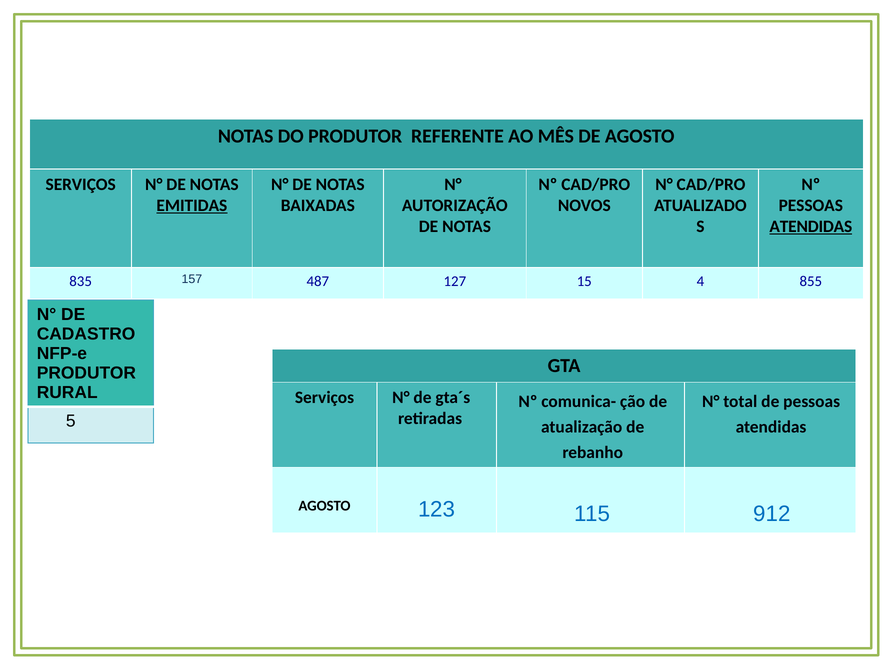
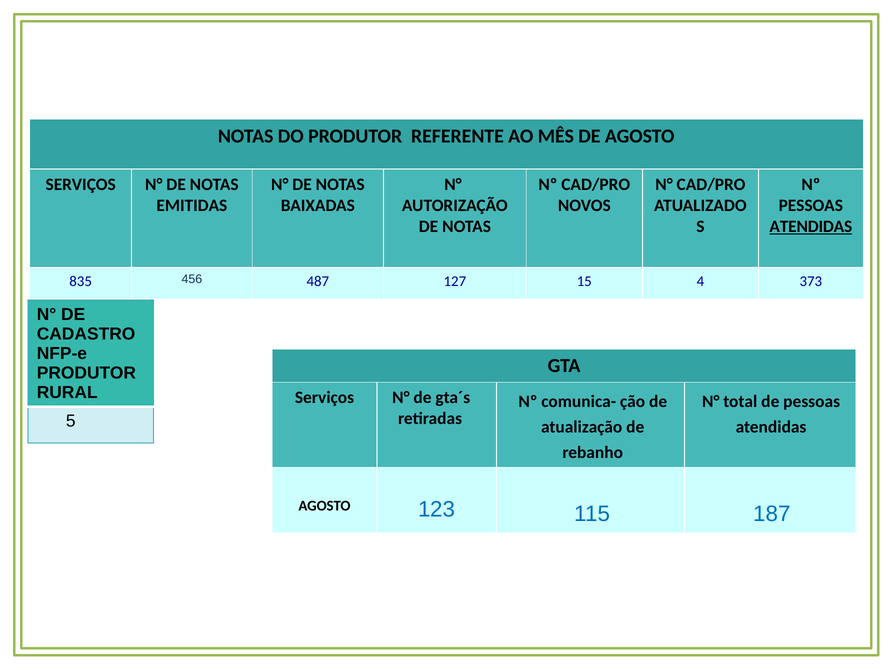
EMITIDAS underline: present -> none
157: 157 -> 456
855: 855 -> 373
912: 912 -> 187
